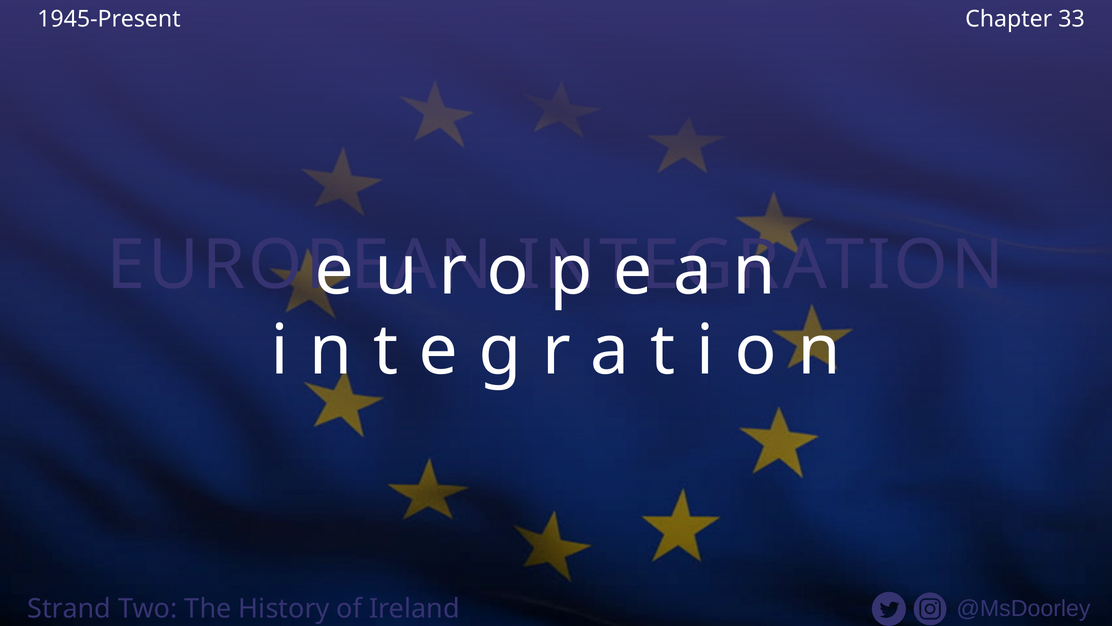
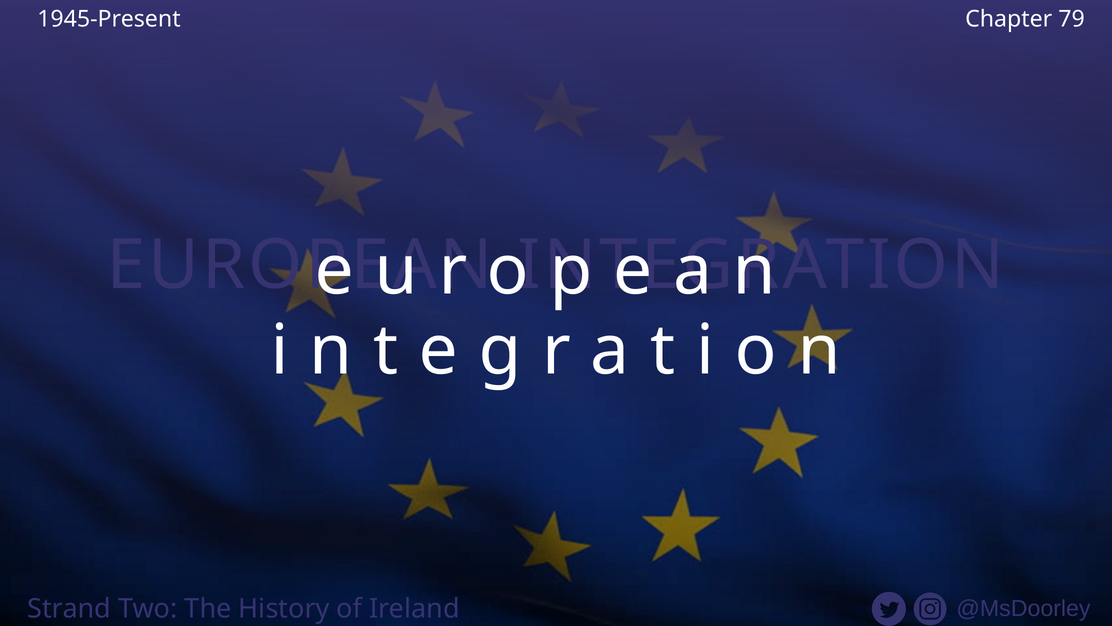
33: 33 -> 79
